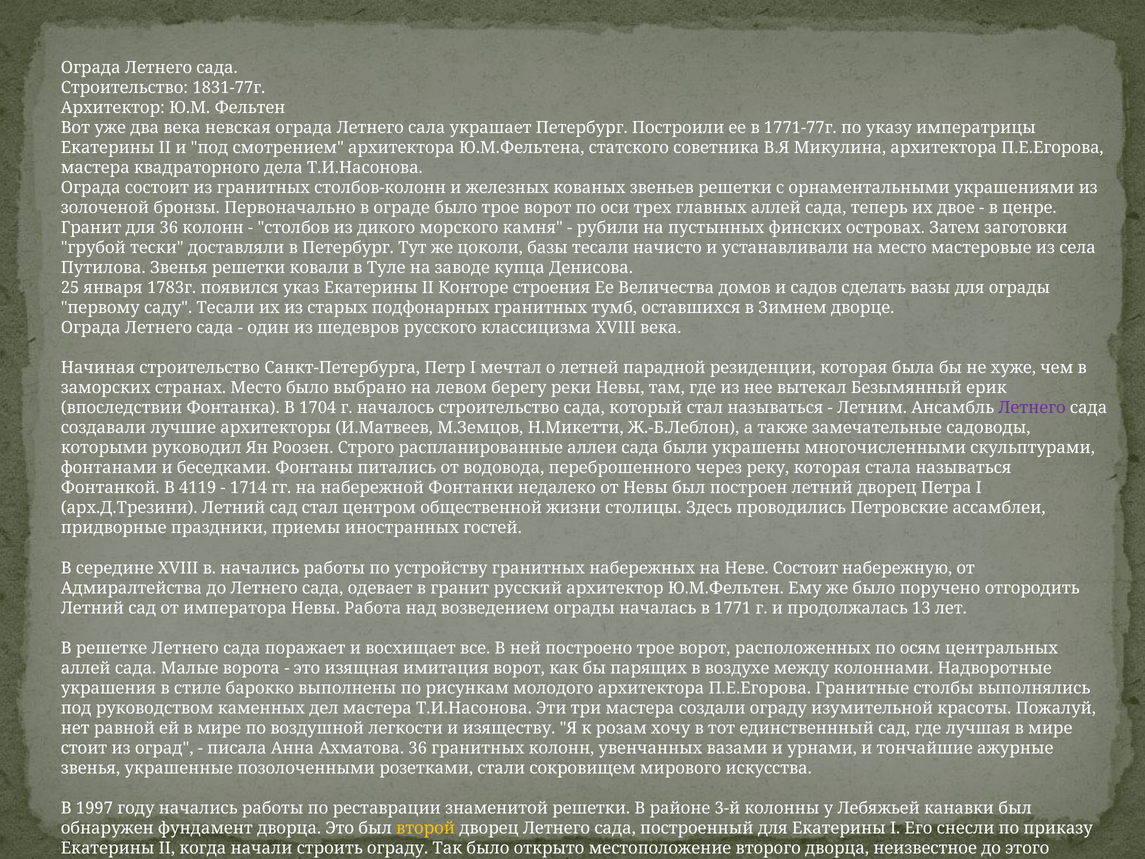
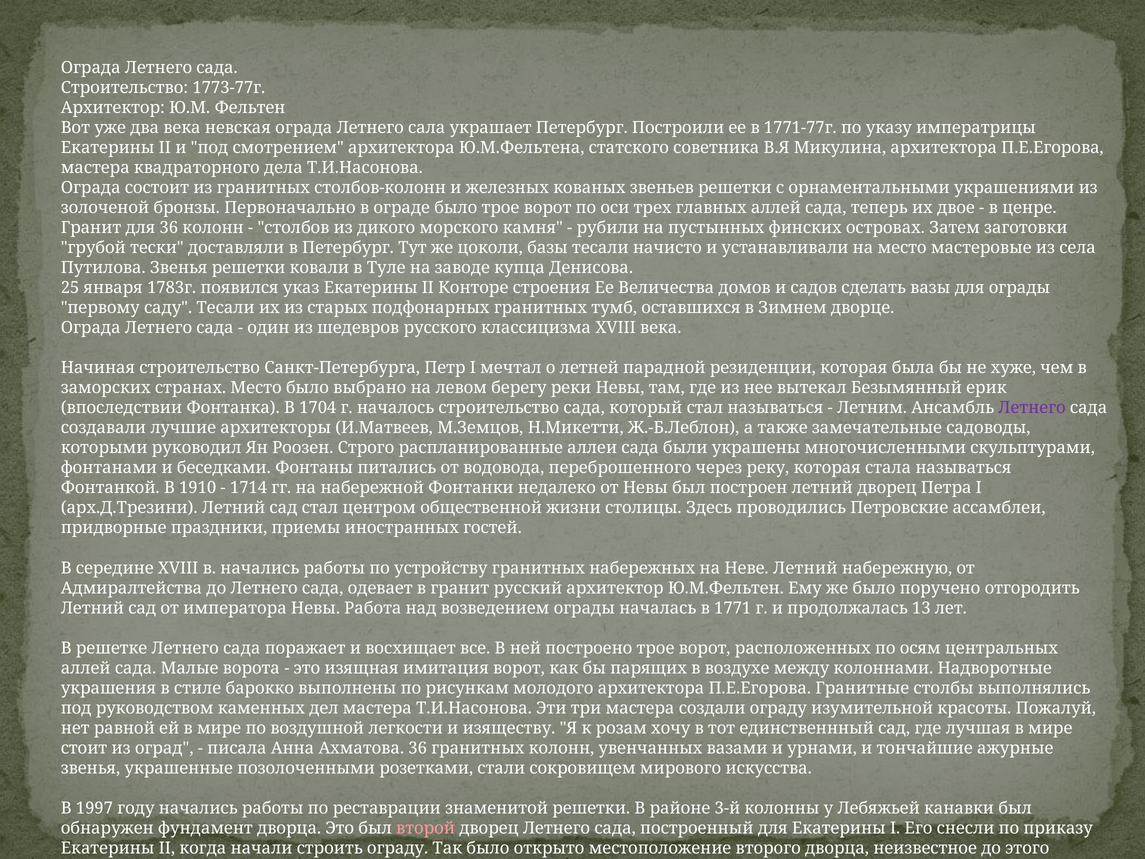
1831-77г: 1831-77г -> 1773-77г
4119: 4119 -> 1910
Неве Состоит: Состоит -> Летний
второй colour: yellow -> pink
